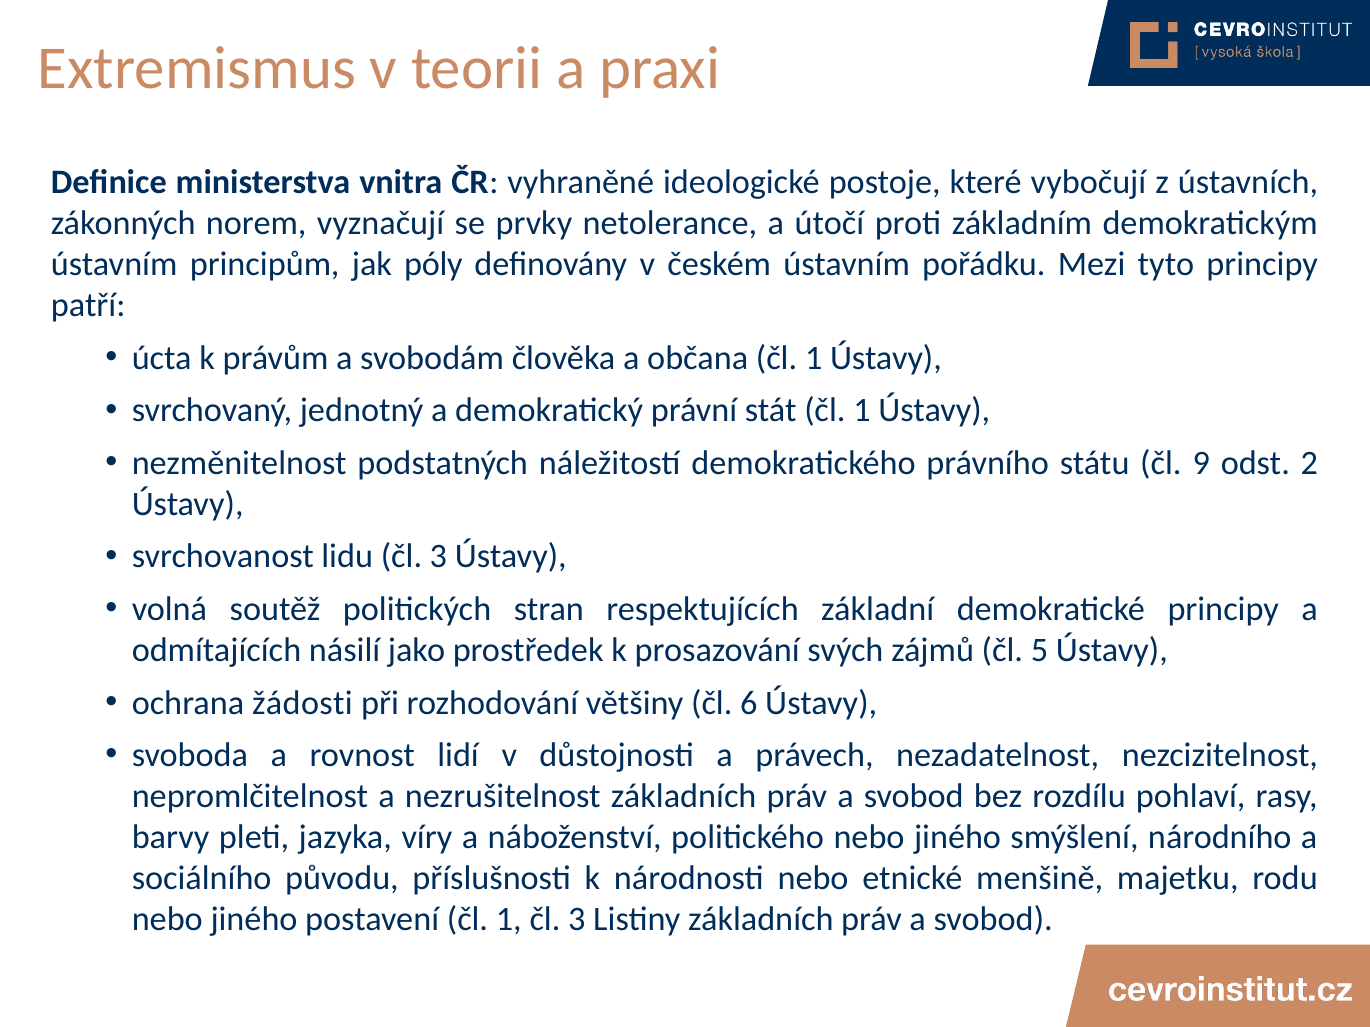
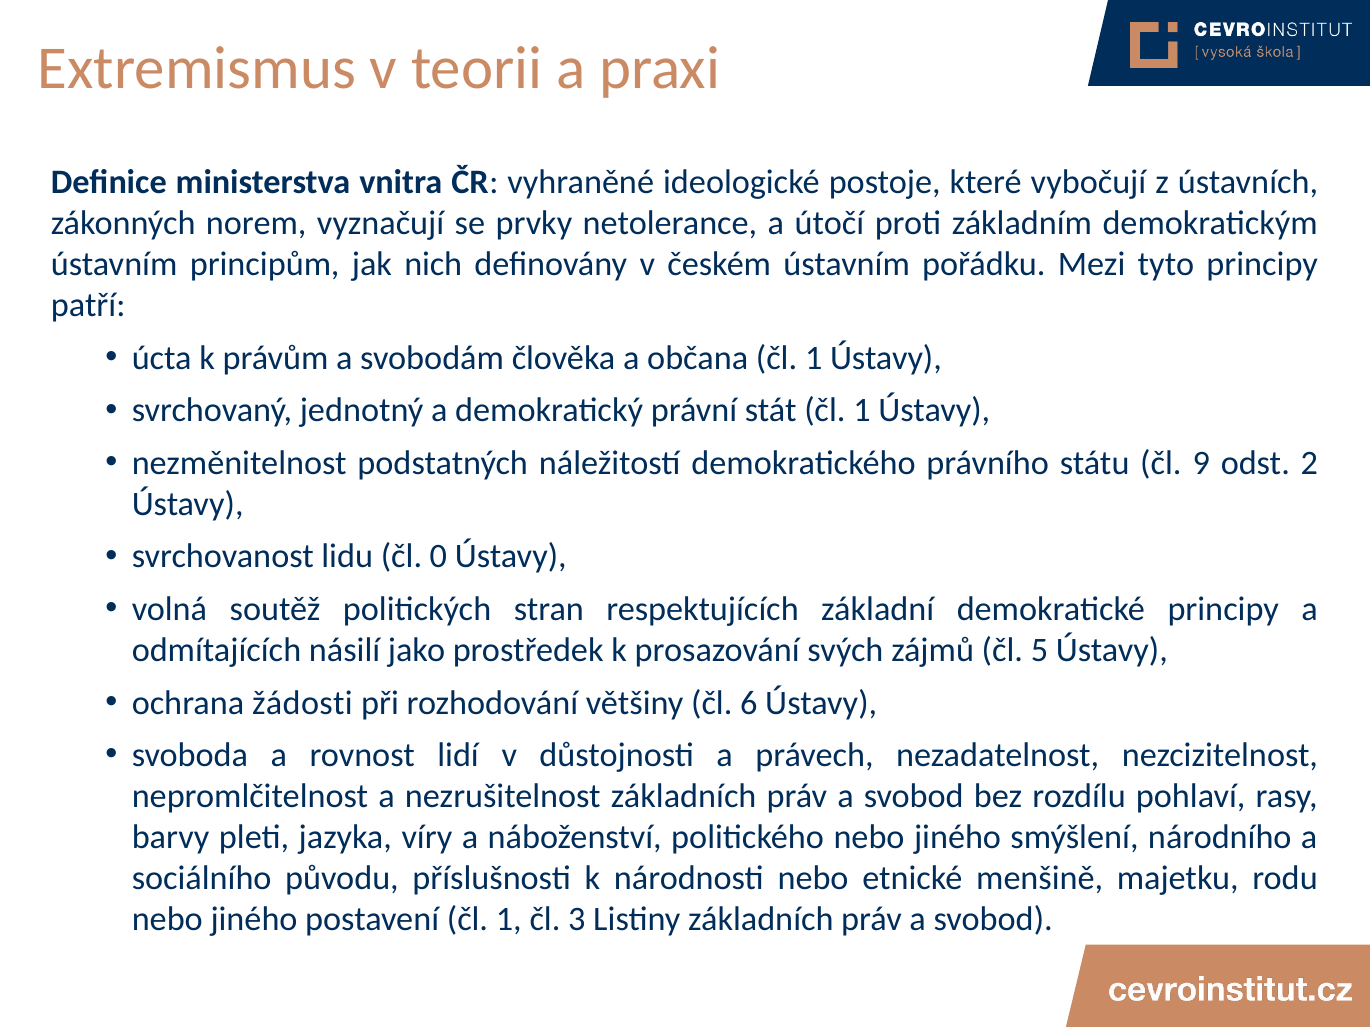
póly: póly -> nich
lidu čl 3: 3 -> 0
